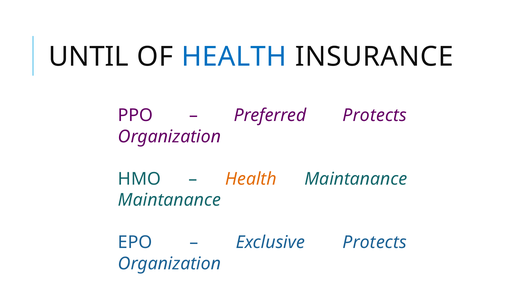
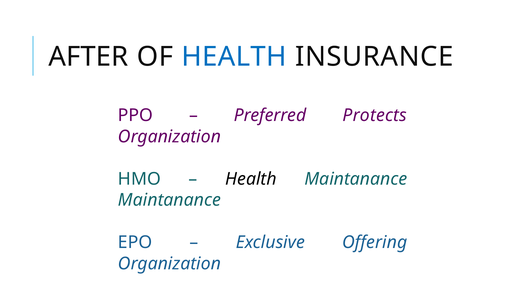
UNTIL: UNTIL -> AFTER
Health at (251, 179) colour: orange -> black
Exclusive Protects: Protects -> Offering
